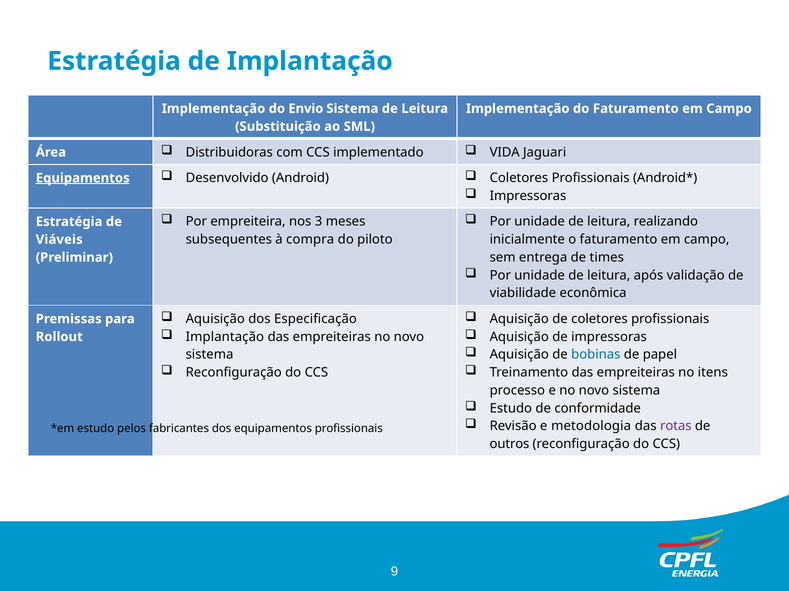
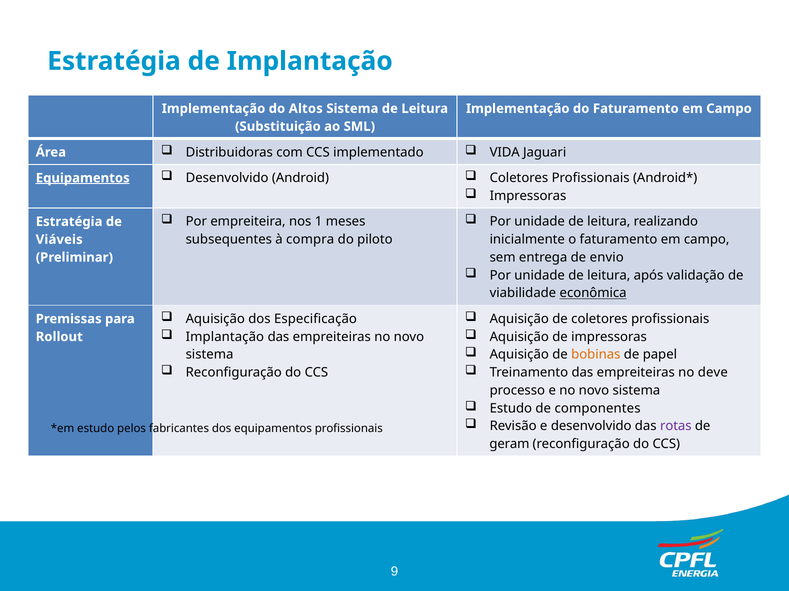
Envio: Envio -> Altos
3: 3 -> 1
times: times -> envio
econômica underline: none -> present
bobinas colour: blue -> orange
itens: itens -> deve
conformidade: conformidade -> componentes
e metodologia: metodologia -> desenvolvido
outros: outros -> geram
